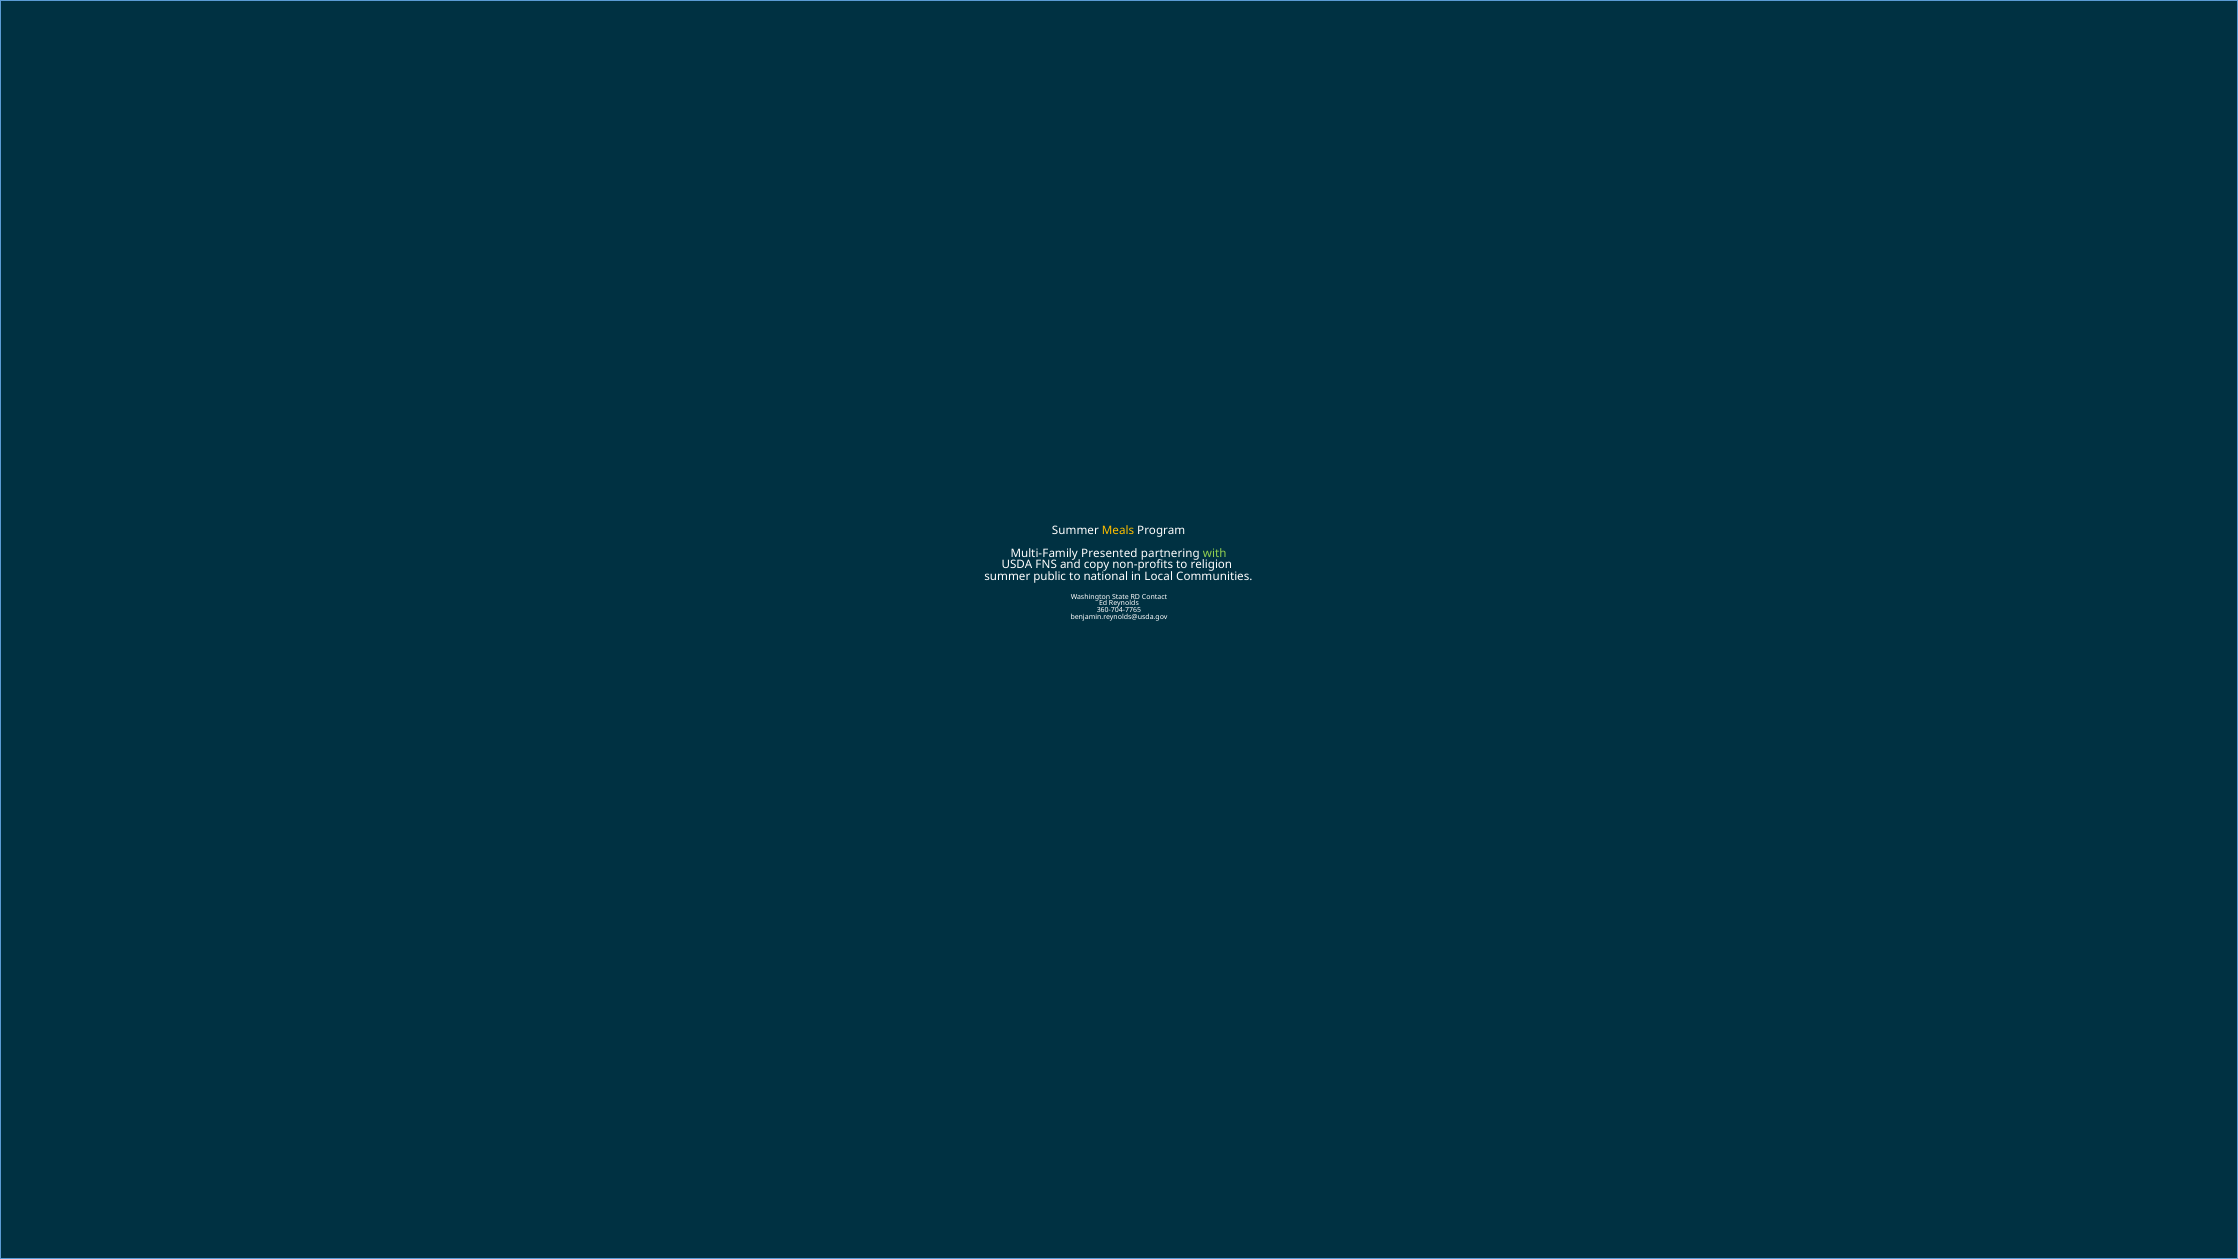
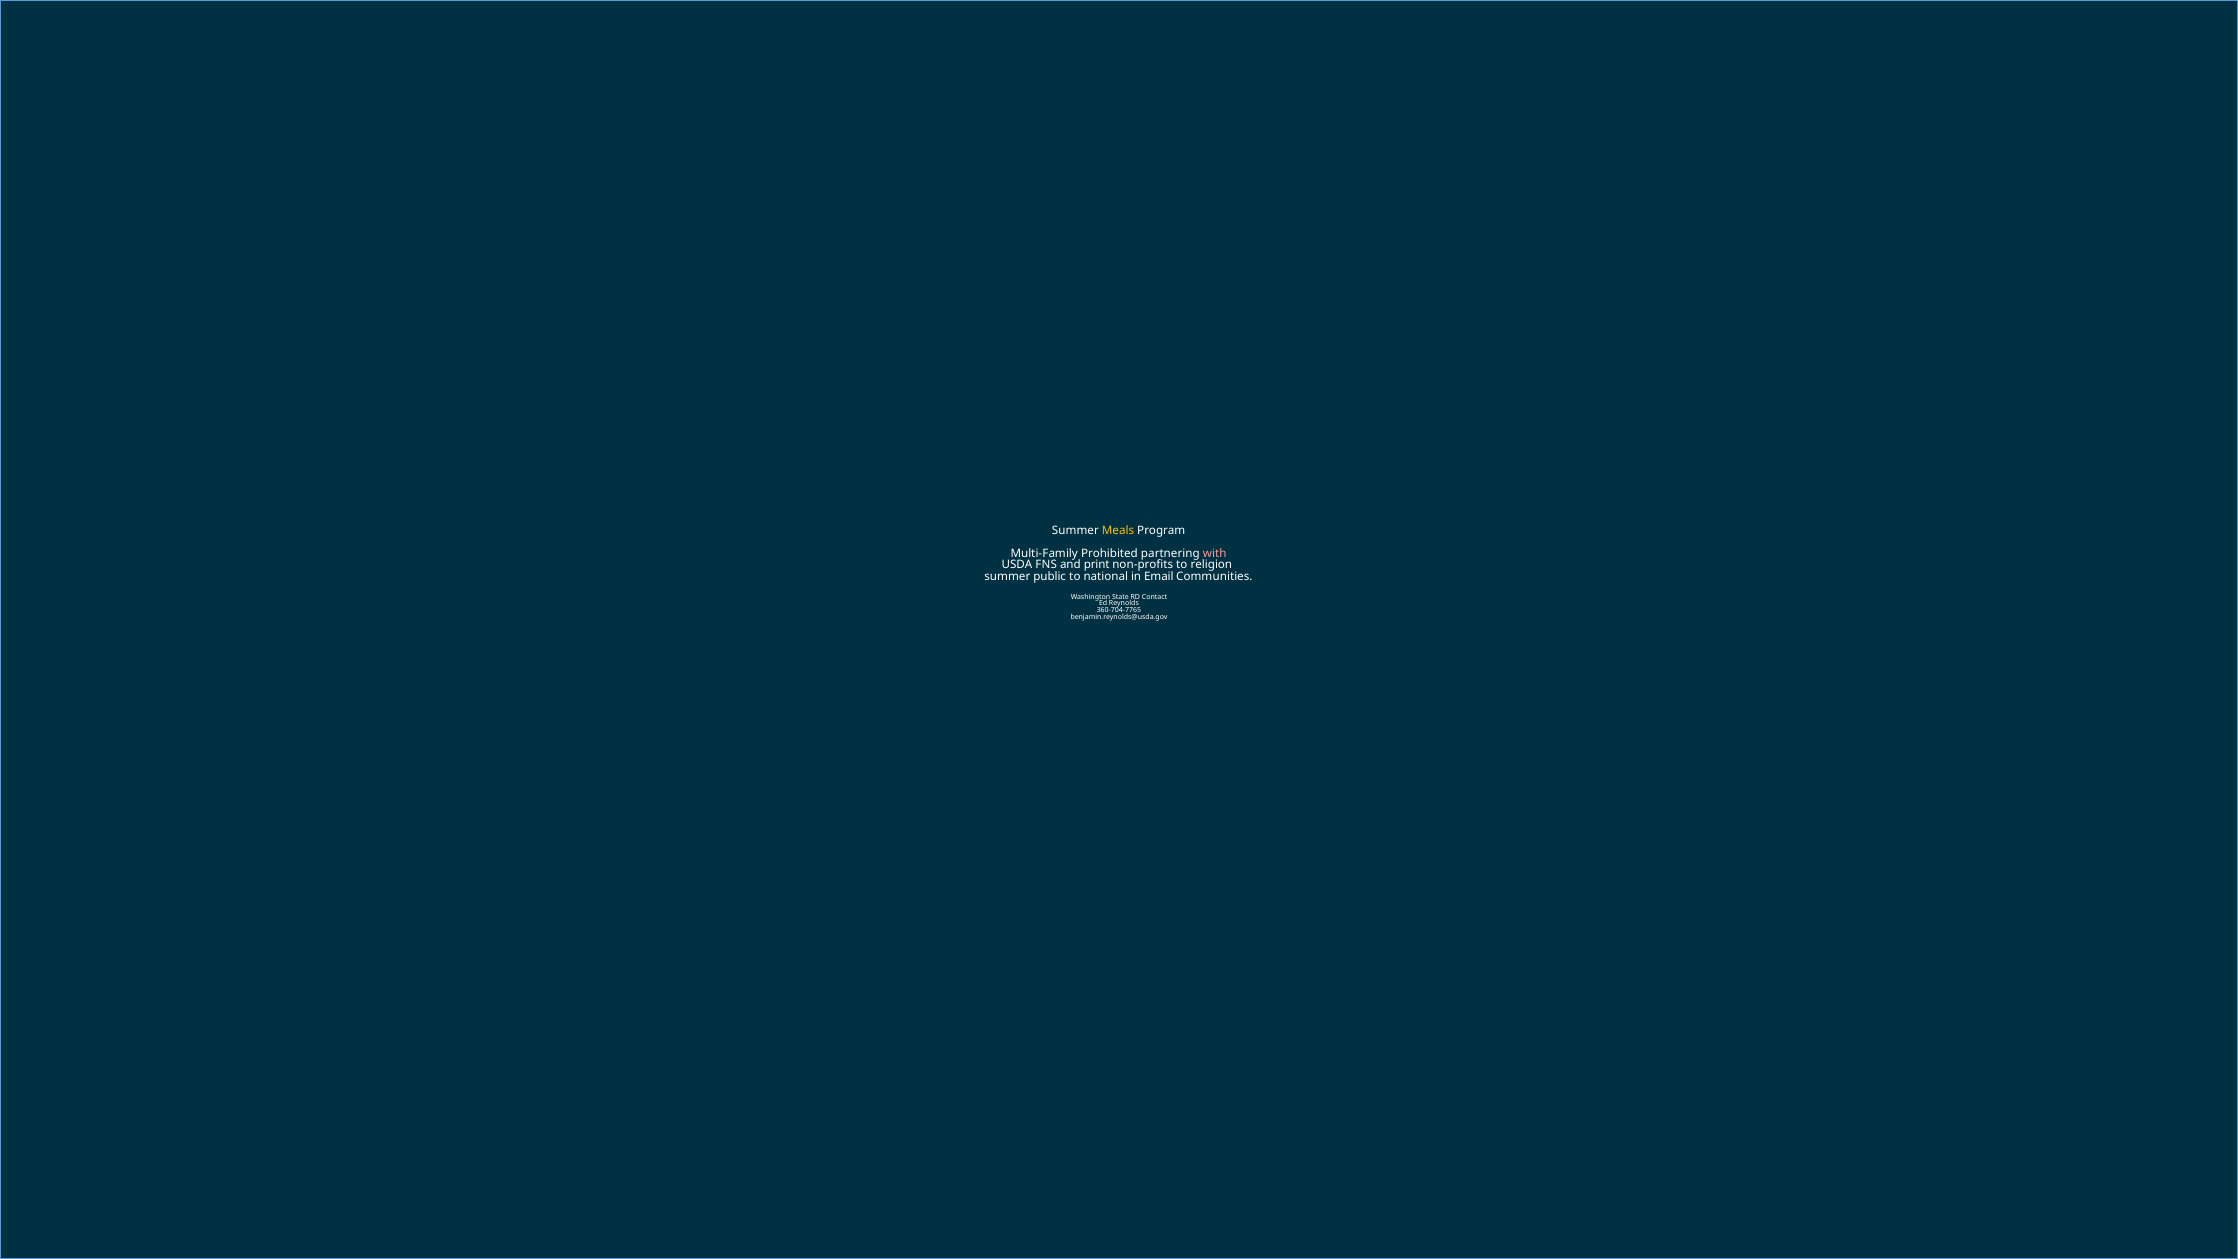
Presented: Presented -> Prohibited
with colour: light green -> pink
copy: copy -> print
Local: Local -> Email
